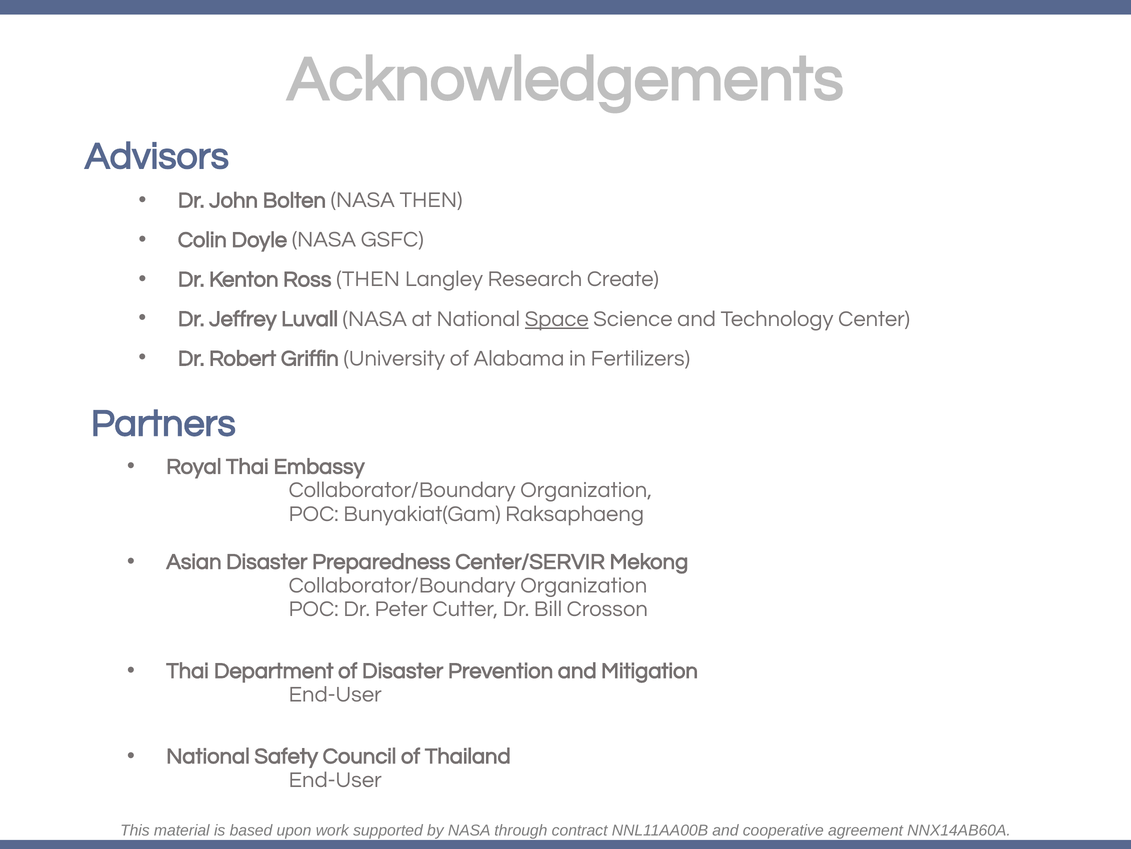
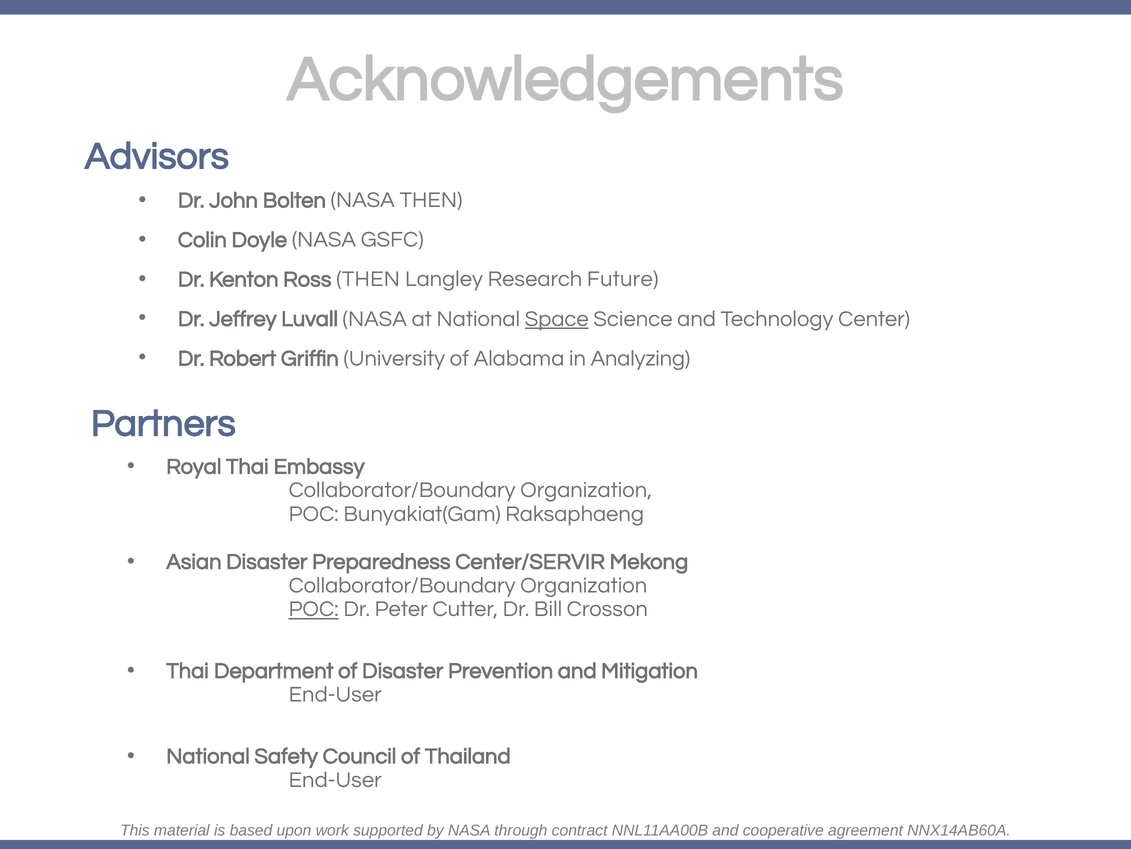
Create: Create -> Future
Fertilizers: Fertilizers -> Analyzing
POC at (314, 609) underline: none -> present
